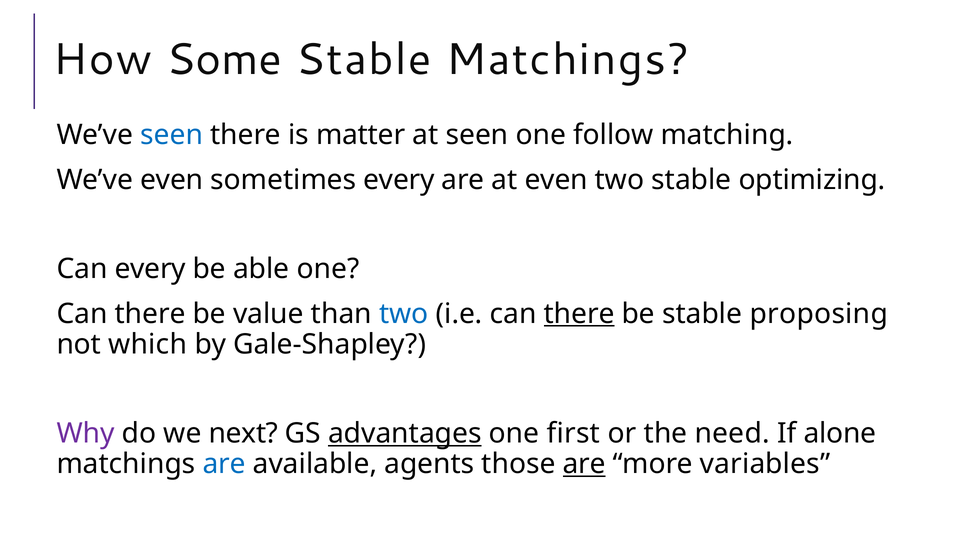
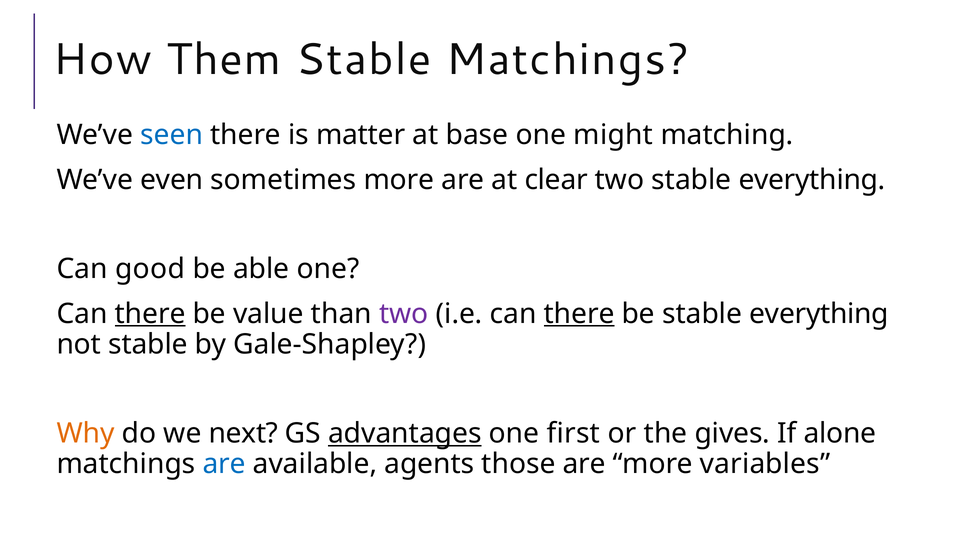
Some: Some -> Them
at seen: seen -> base
follow: follow -> might
sometimes every: every -> more
at even: even -> clear
two stable optimizing: optimizing -> everything
Can every: every -> good
there at (150, 313) underline: none -> present
two at (404, 313) colour: blue -> purple
be stable proposing: proposing -> everything
not which: which -> stable
Why colour: purple -> orange
need: need -> gives
are at (584, 464) underline: present -> none
